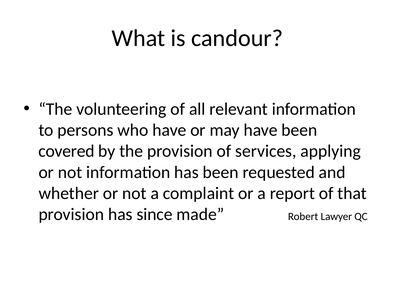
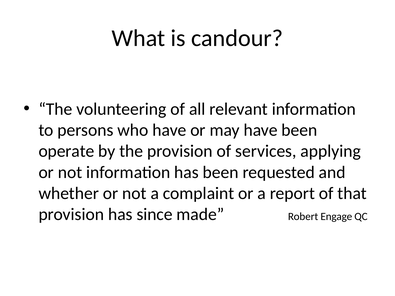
covered: covered -> operate
Lawyer: Lawyer -> Engage
